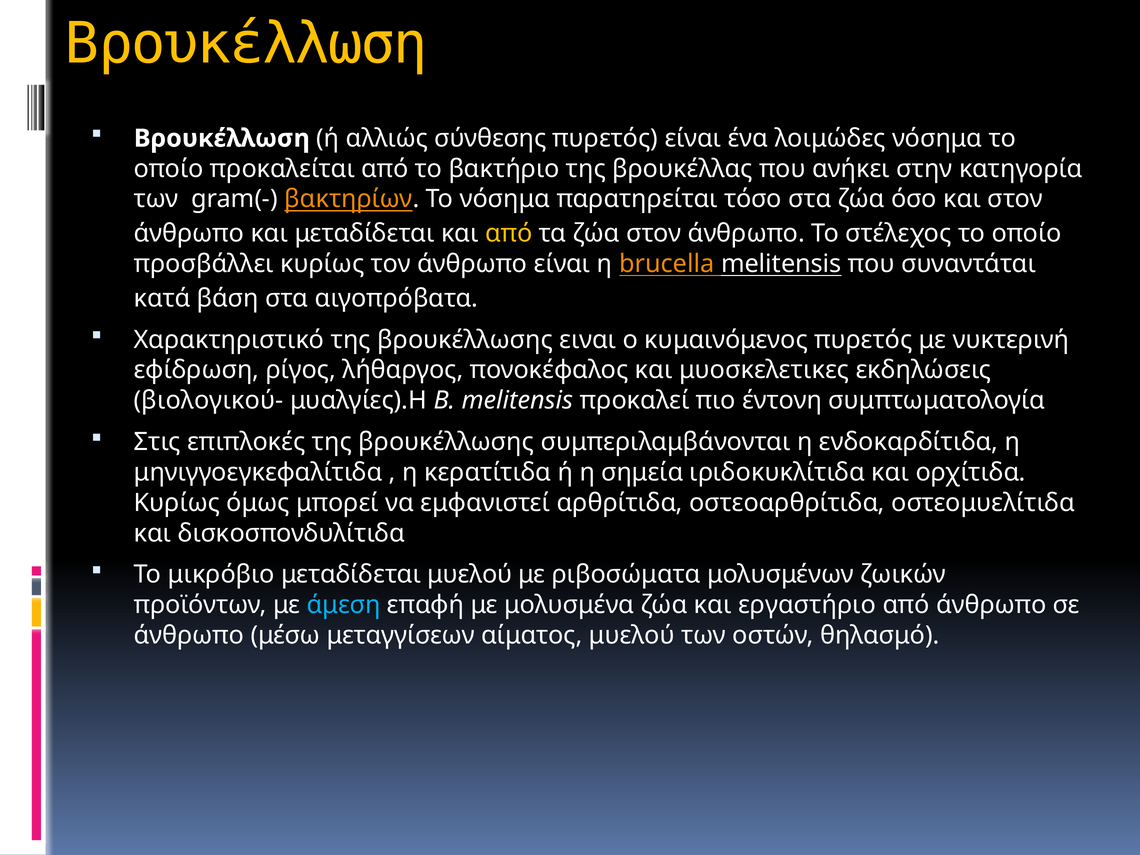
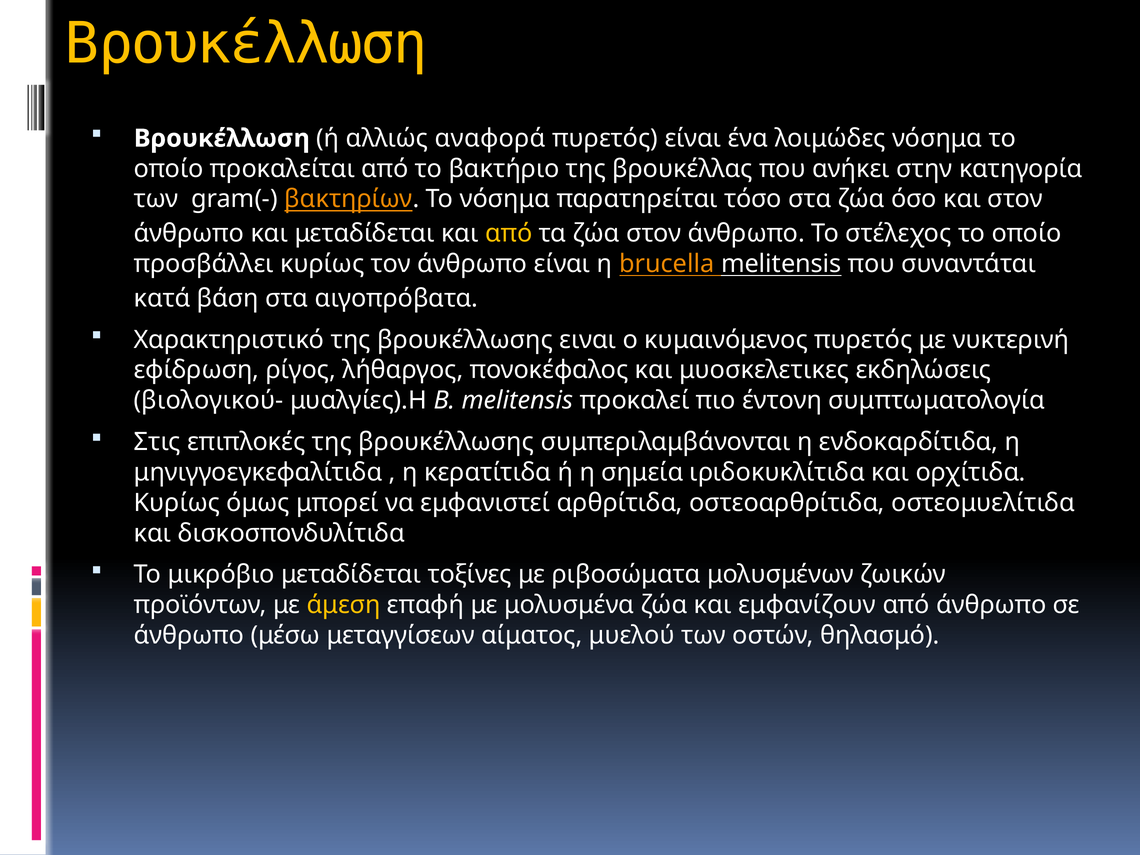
σύνθεσης: σύνθεσης -> αναφορά
μεταδίδεται μυελού: μυελού -> τοξίνες
άμεση colour: light blue -> yellow
εργαστήριο: εργαστήριο -> εμφανίζουν
